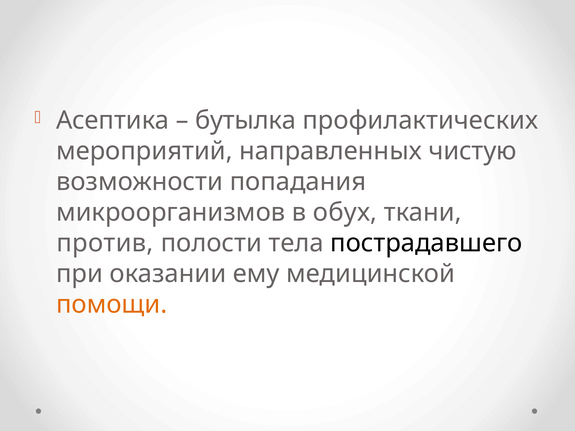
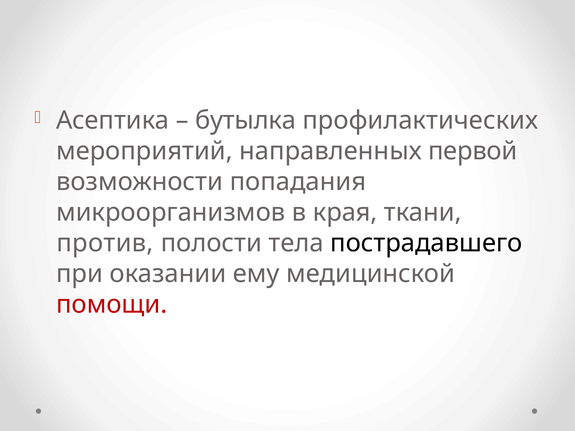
чистую: чистую -> первой
обух: обух -> края
помощи colour: orange -> red
